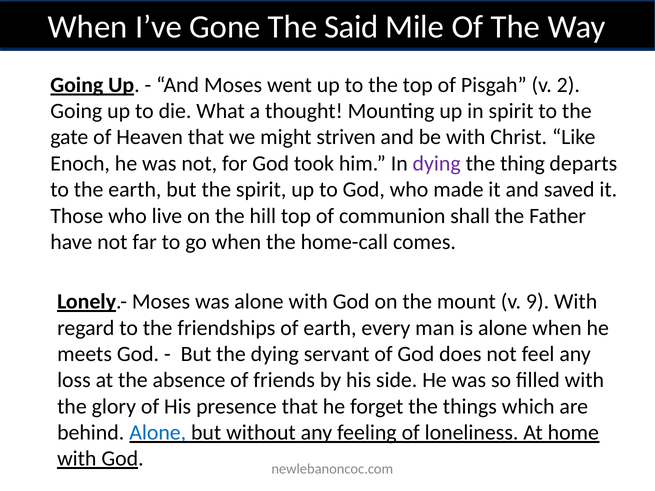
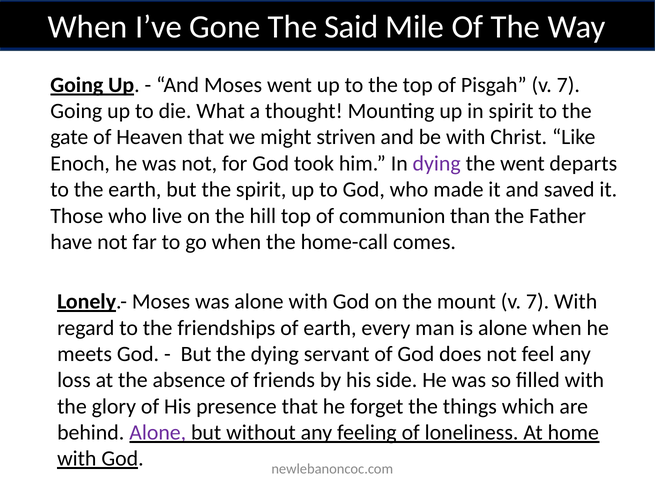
Pisgah v 2: 2 -> 7
the thing: thing -> went
shall: shall -> than
mount v 9: 9 -> 7
Alone at (158, 433) colour: blue -> purple
